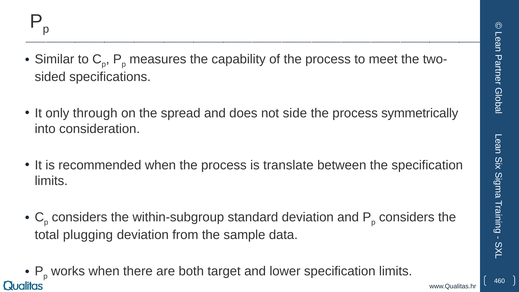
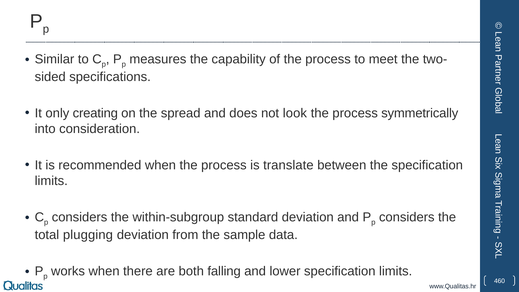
through: through -> creating
side: side -> look
target: target -> falling
